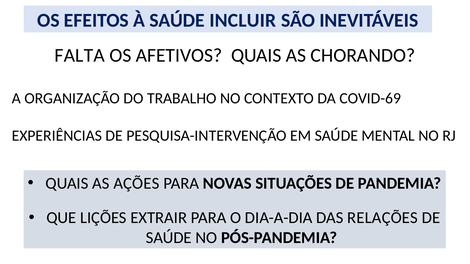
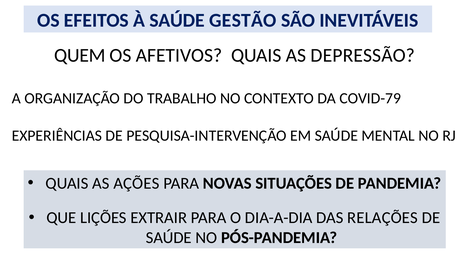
INCLUIR: INCLUIR -> GESTÃO
FALTA: FALTA -> QUEM
CHORANDO: CHORANDO -> DEPRESSÃO
COVID-69: COVID-69 -> COVID-79
